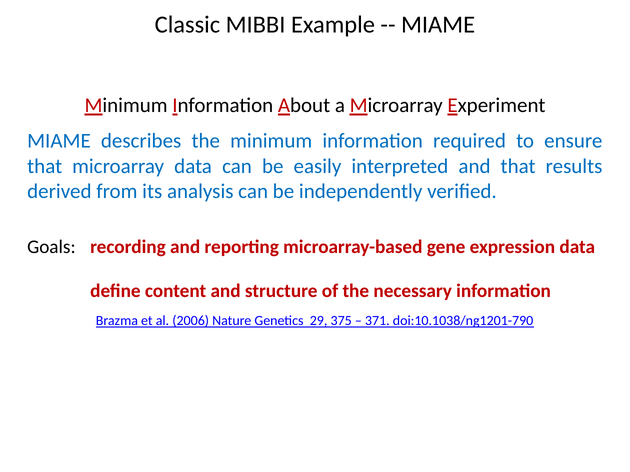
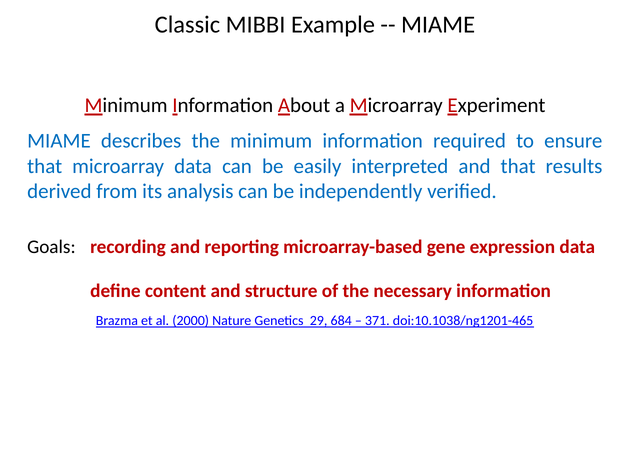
2006: 2006 -> 2000
375: 375 -> 684
doi:10.1038/ng1201-790: doi:10.1038/ng1201-790 -> doi:10.1038/ng1201-465
